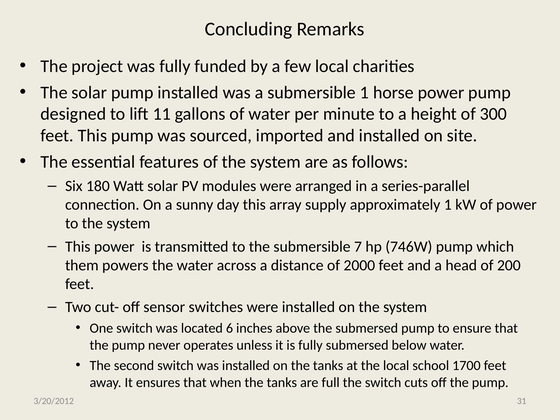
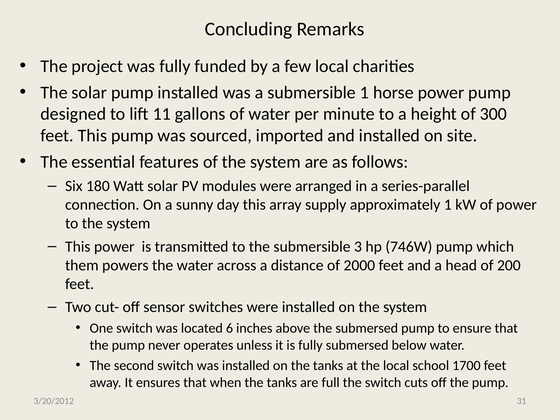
7: 7 -> 3
